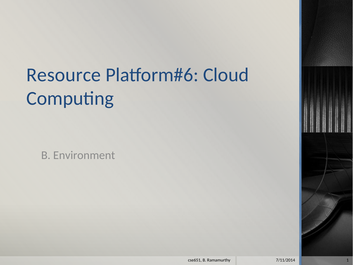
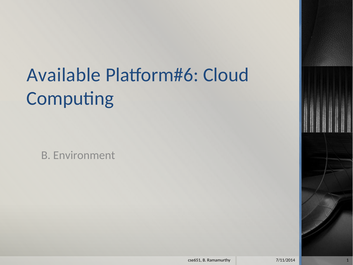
Resource: Resource -> Available
